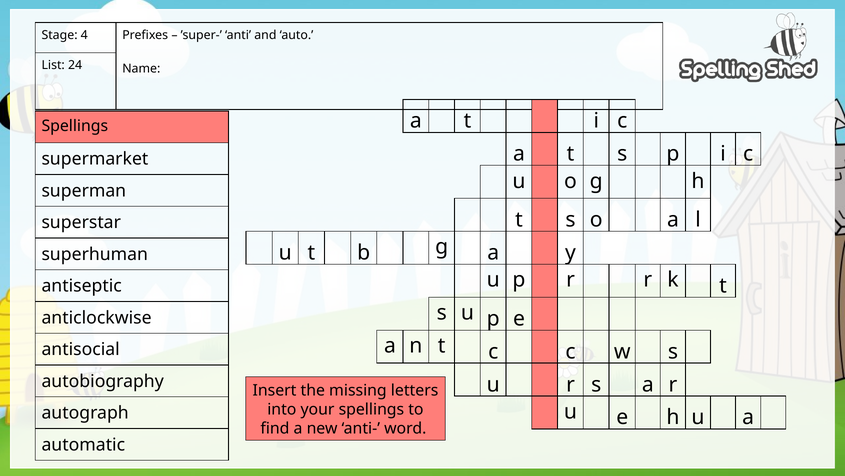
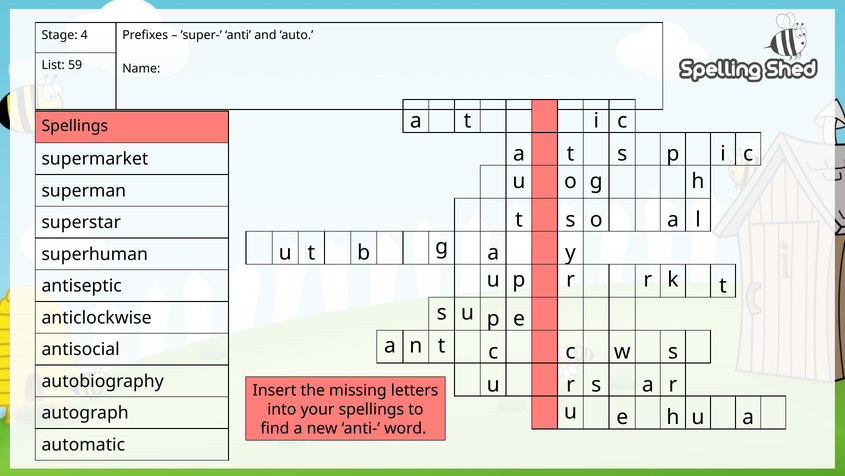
24: 24 -> 59
